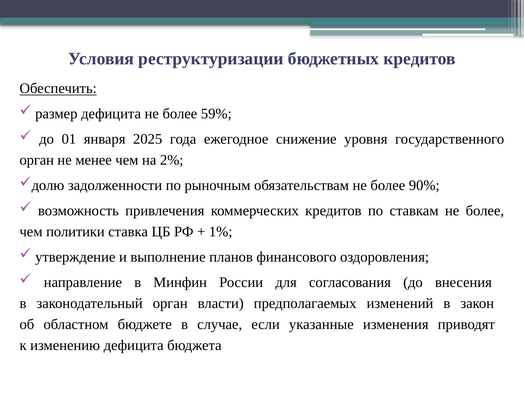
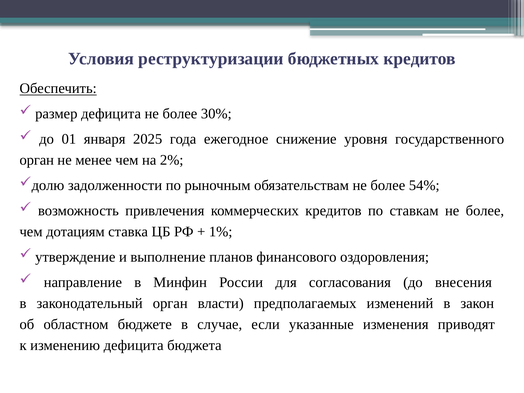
59%: 59% -> 30%
90%: 90% -> 54%
политики: политики -> дотациям
